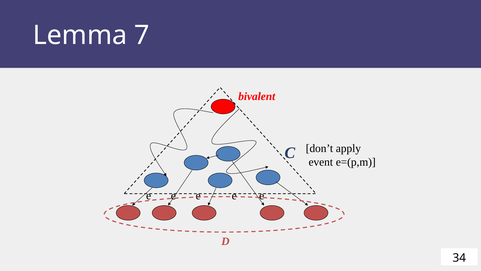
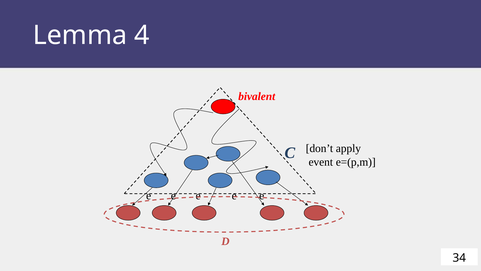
7: 7 -> 4
